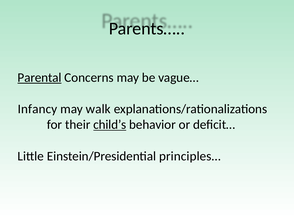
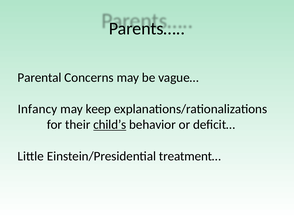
Parental underline: present -> none
walk: walk -> keep
principles…: principles… -> treatment…
